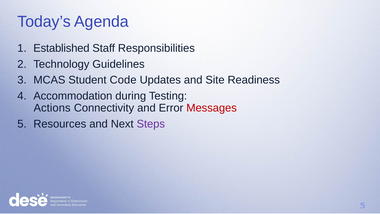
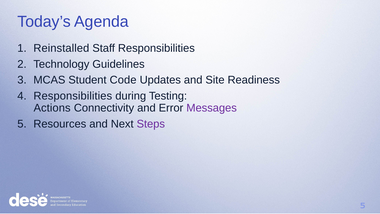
Established: Established -> Reinstalled
Accommodation at (73, 96): Accommodation -> Responsibilities
Messages colour: red -> purple
